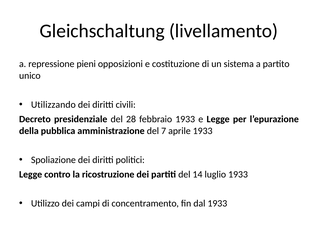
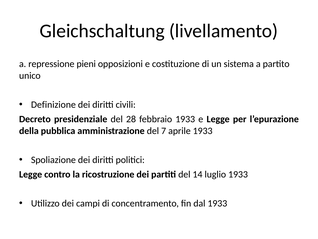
Utilizzando: Utilizzando -> Definizione
